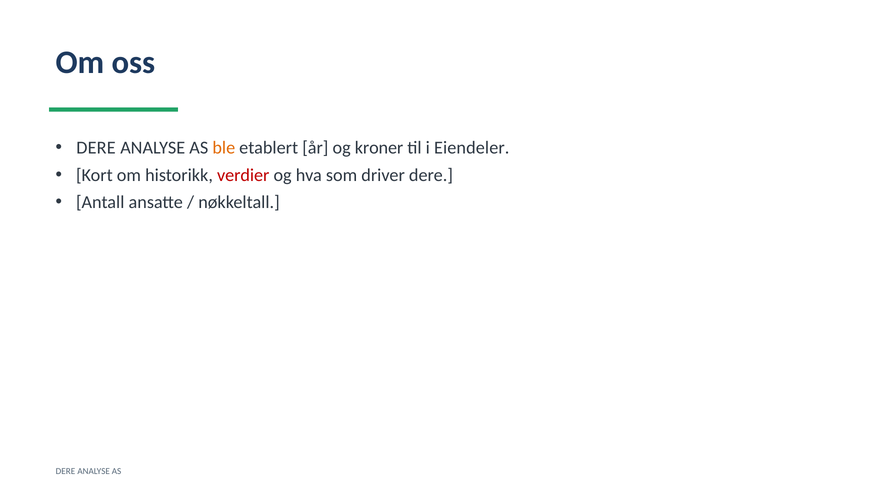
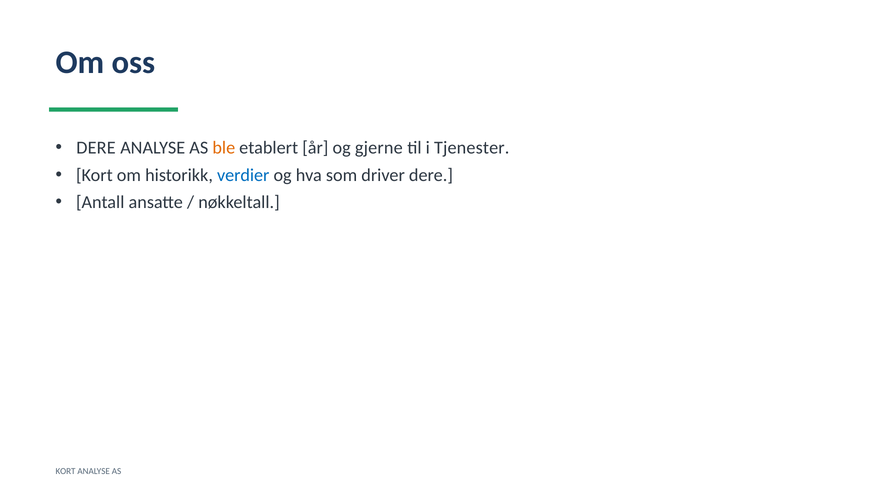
kroner: kroner -> gjerne
Eiendeler: Eiendeler -> Tjenester
verdier colour: red -> blue
DERE at (65, 471): DERE -> KORT
